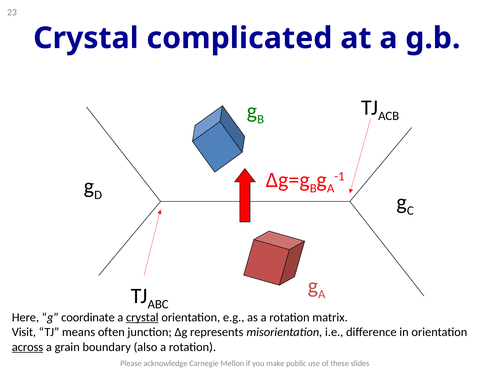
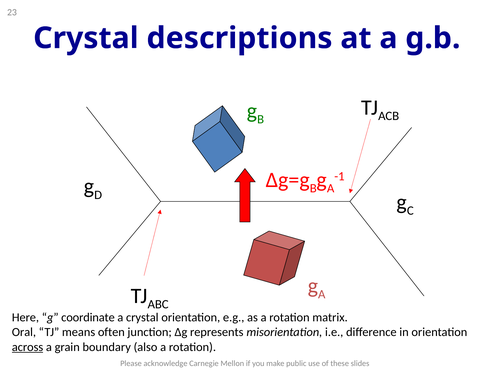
complicated: complicated -> descriptions
crystal at (142, 318) underline: present -> none
Visit: Visit -> Oral
